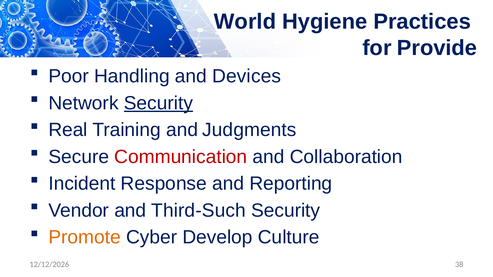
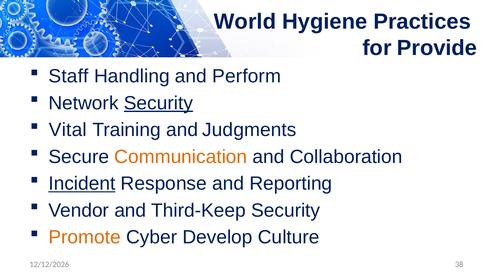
Poor: Poor -> Staff
Devices: Devices -> Perform
Real: Real -> Vital
Communication colour: red -> orange
Incident underline: none -> present
Third-Such: Third-Such -> Third-Keep
